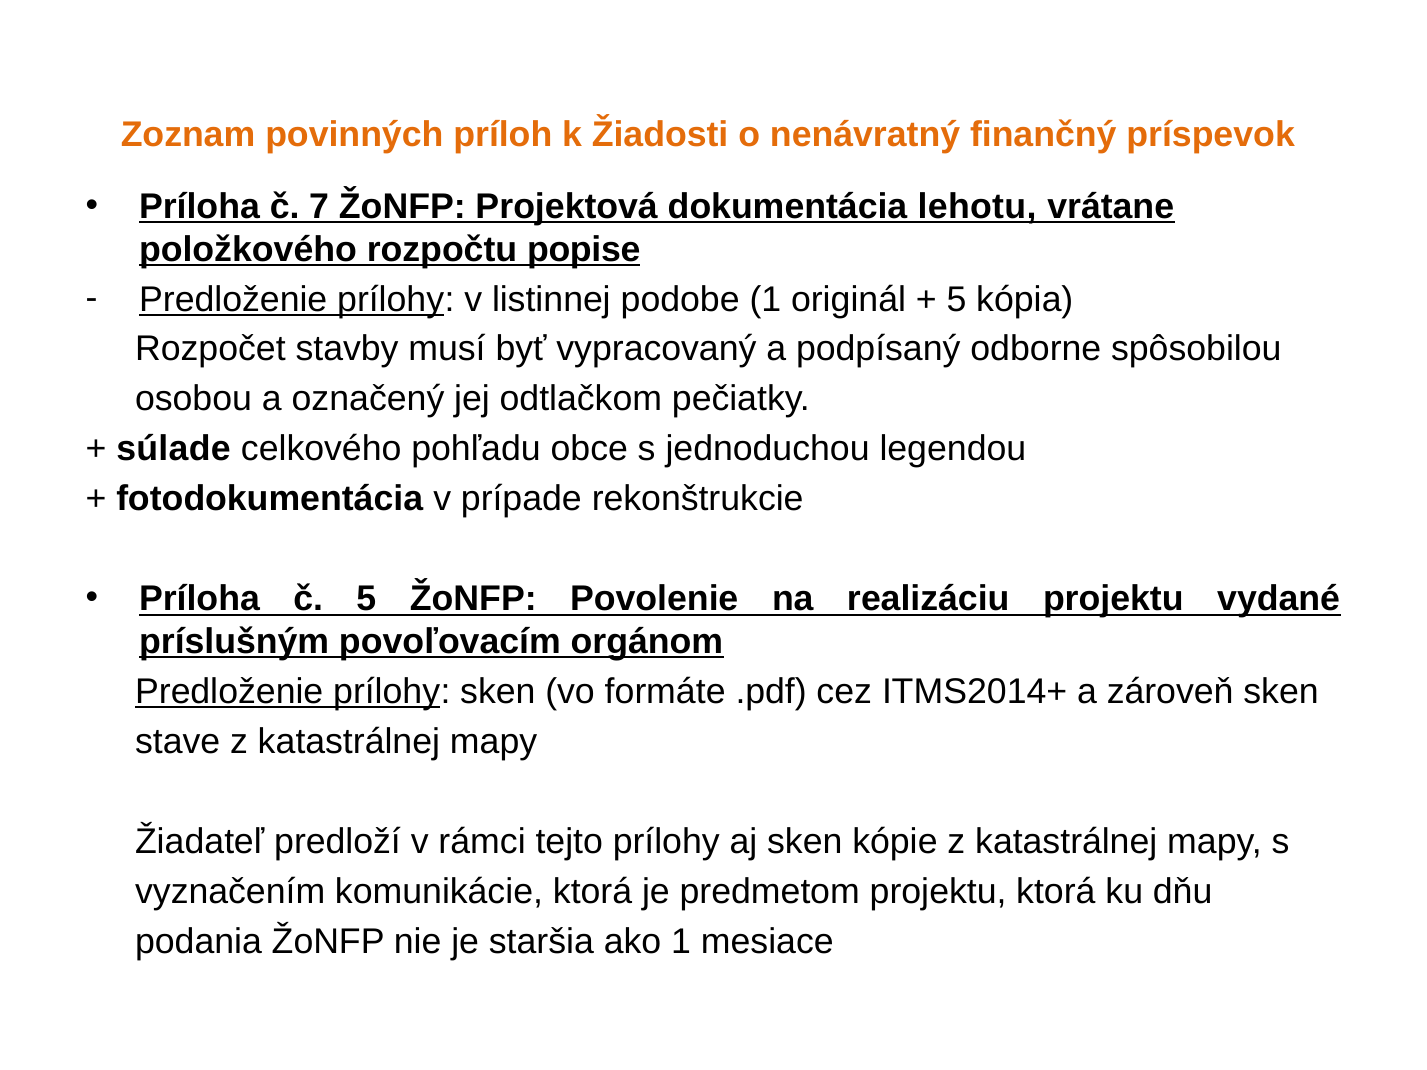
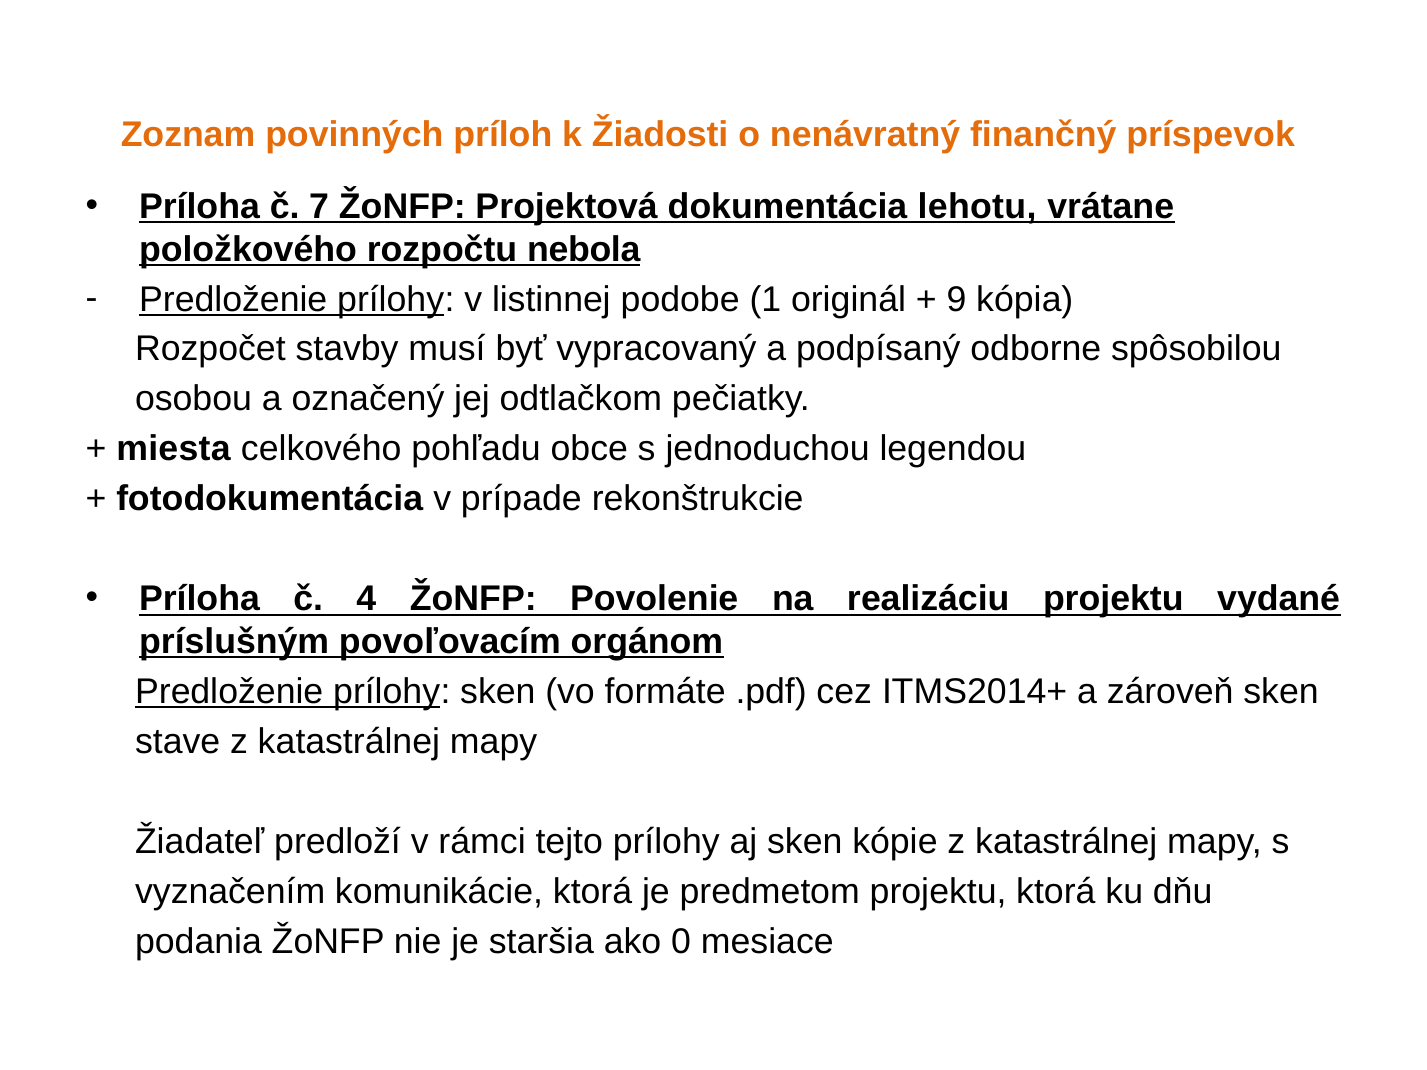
popise: popise -> nebola
5 at (956, 299): 5 -> 9
súlade: súlade -> miesta
č 5: 5 -> 4
ako 1: 1 -> 0
